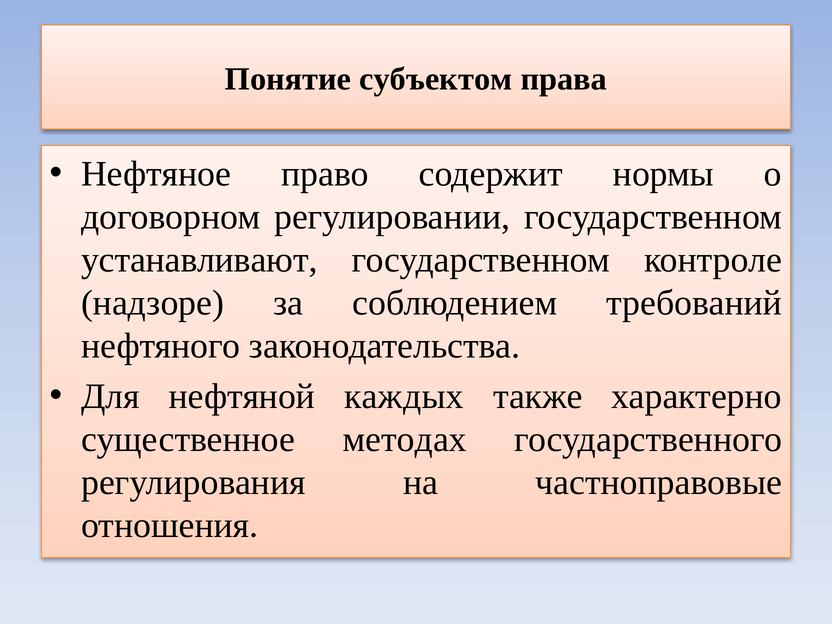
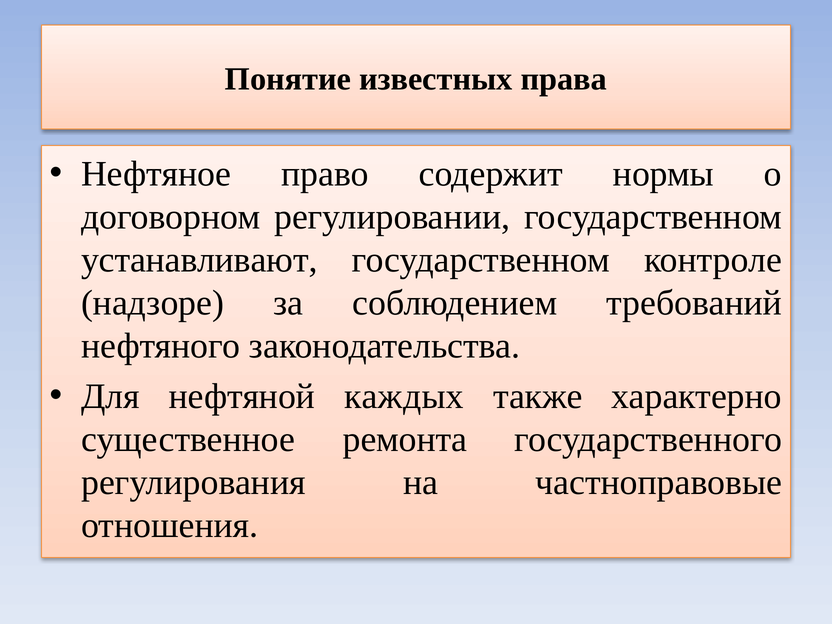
субъектом: субъектом -> известных
методах: методах -> ремонта
